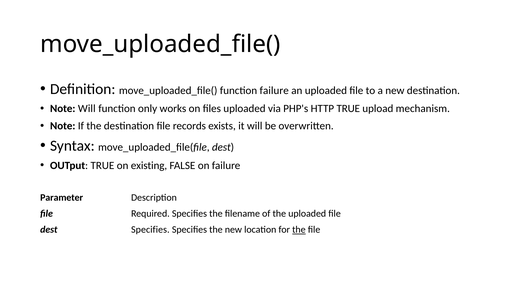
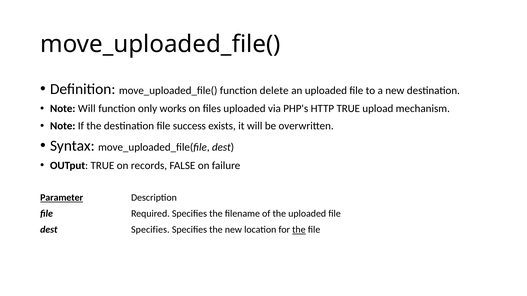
function failure: failure -> delete
records: records -> success
existing: existing -> records
Parameter underline: none -> present
